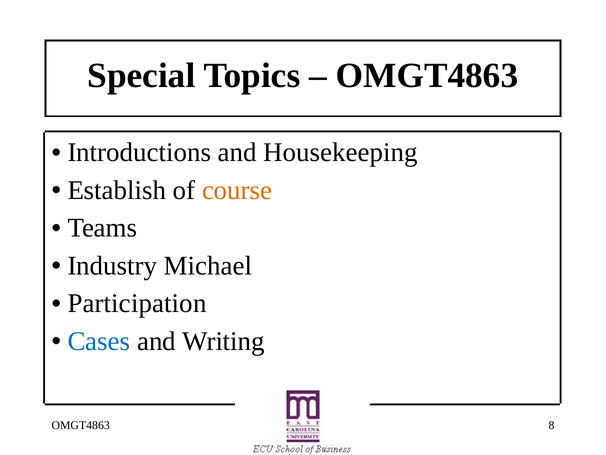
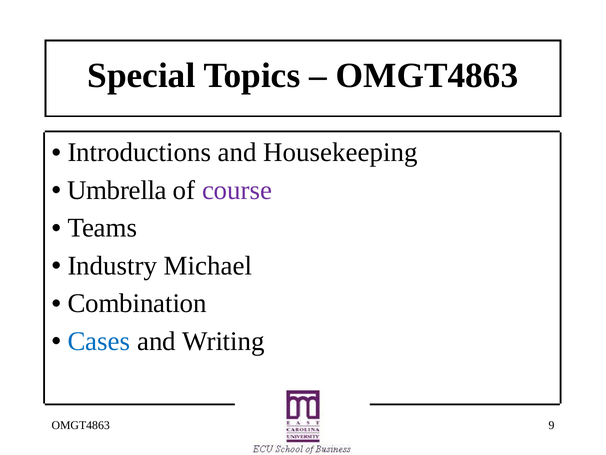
Establish: Establish -> Umbrella
course colour: orange -> purple
Participation: Participation -> Combination
8: 8 -> 9
